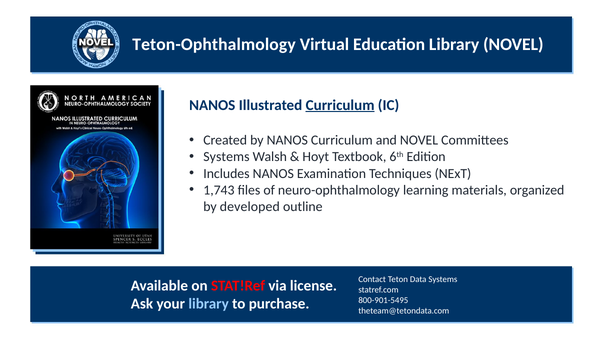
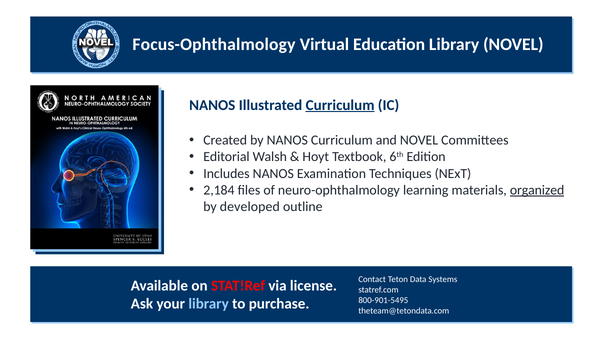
Teton-Ophthalmology: Teton-Ophthalmology -> Focus-Ophthalmology
Systems at (226, 157): Systems -> Editorial
1,743: 1,743 -> 2,184
organized underline: none -> present
